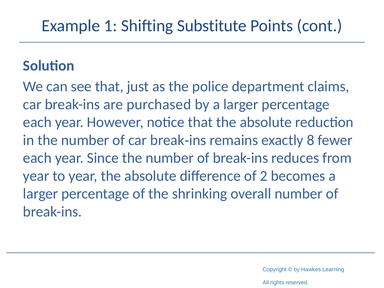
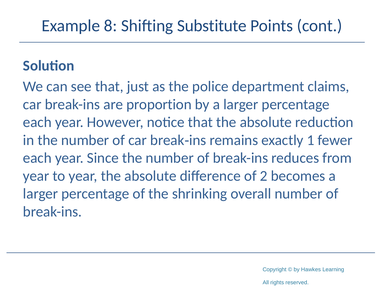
1: 1 -> 8
purchased: purchased -> proportion
8: 8 -> 1
